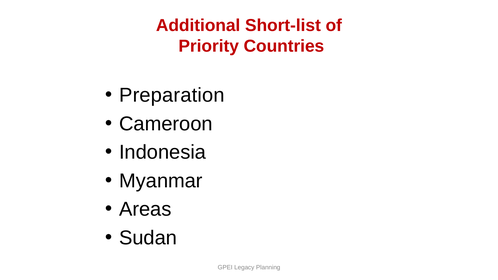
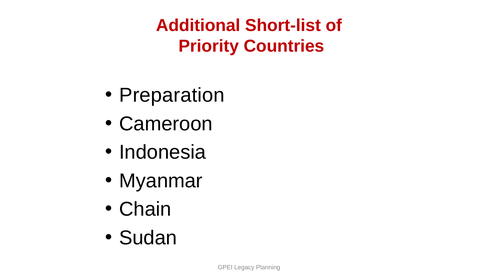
Areas: Areas -> Chain
